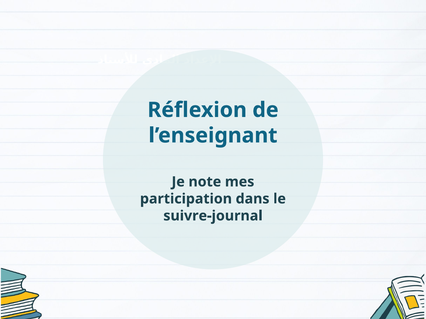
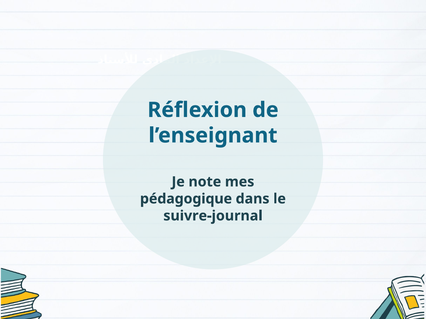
participation: participation -> pédagogique
